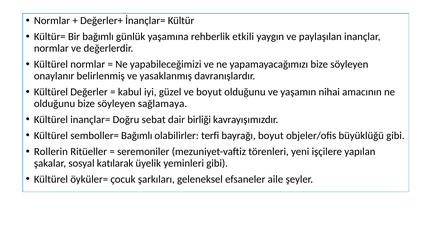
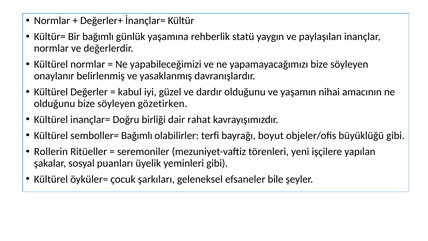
etkili: etkili -> statü
ve boyut: boyut -> dardır
sağlamaya: sağlamaya -> gözetirken
sebat: sebat -> birliği
birliği: birliği -> rahat
katılarak: katılarak -> puanları
aile: aile -> bile
